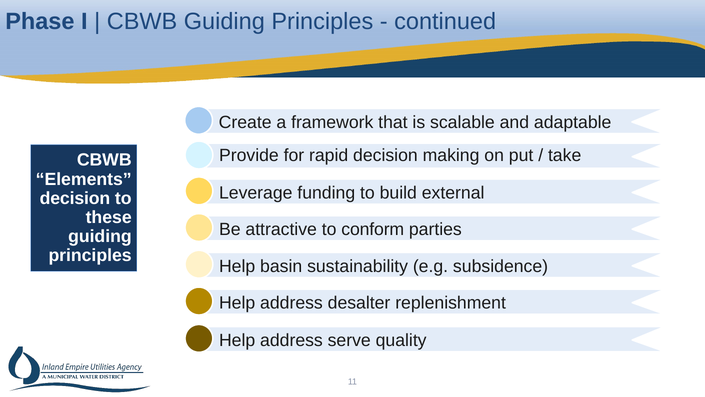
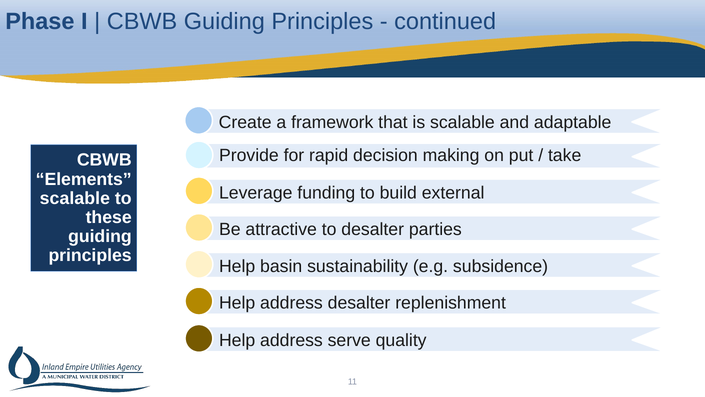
decision at (75, 198): decision -> scalable
to conform: conform -> desalter
